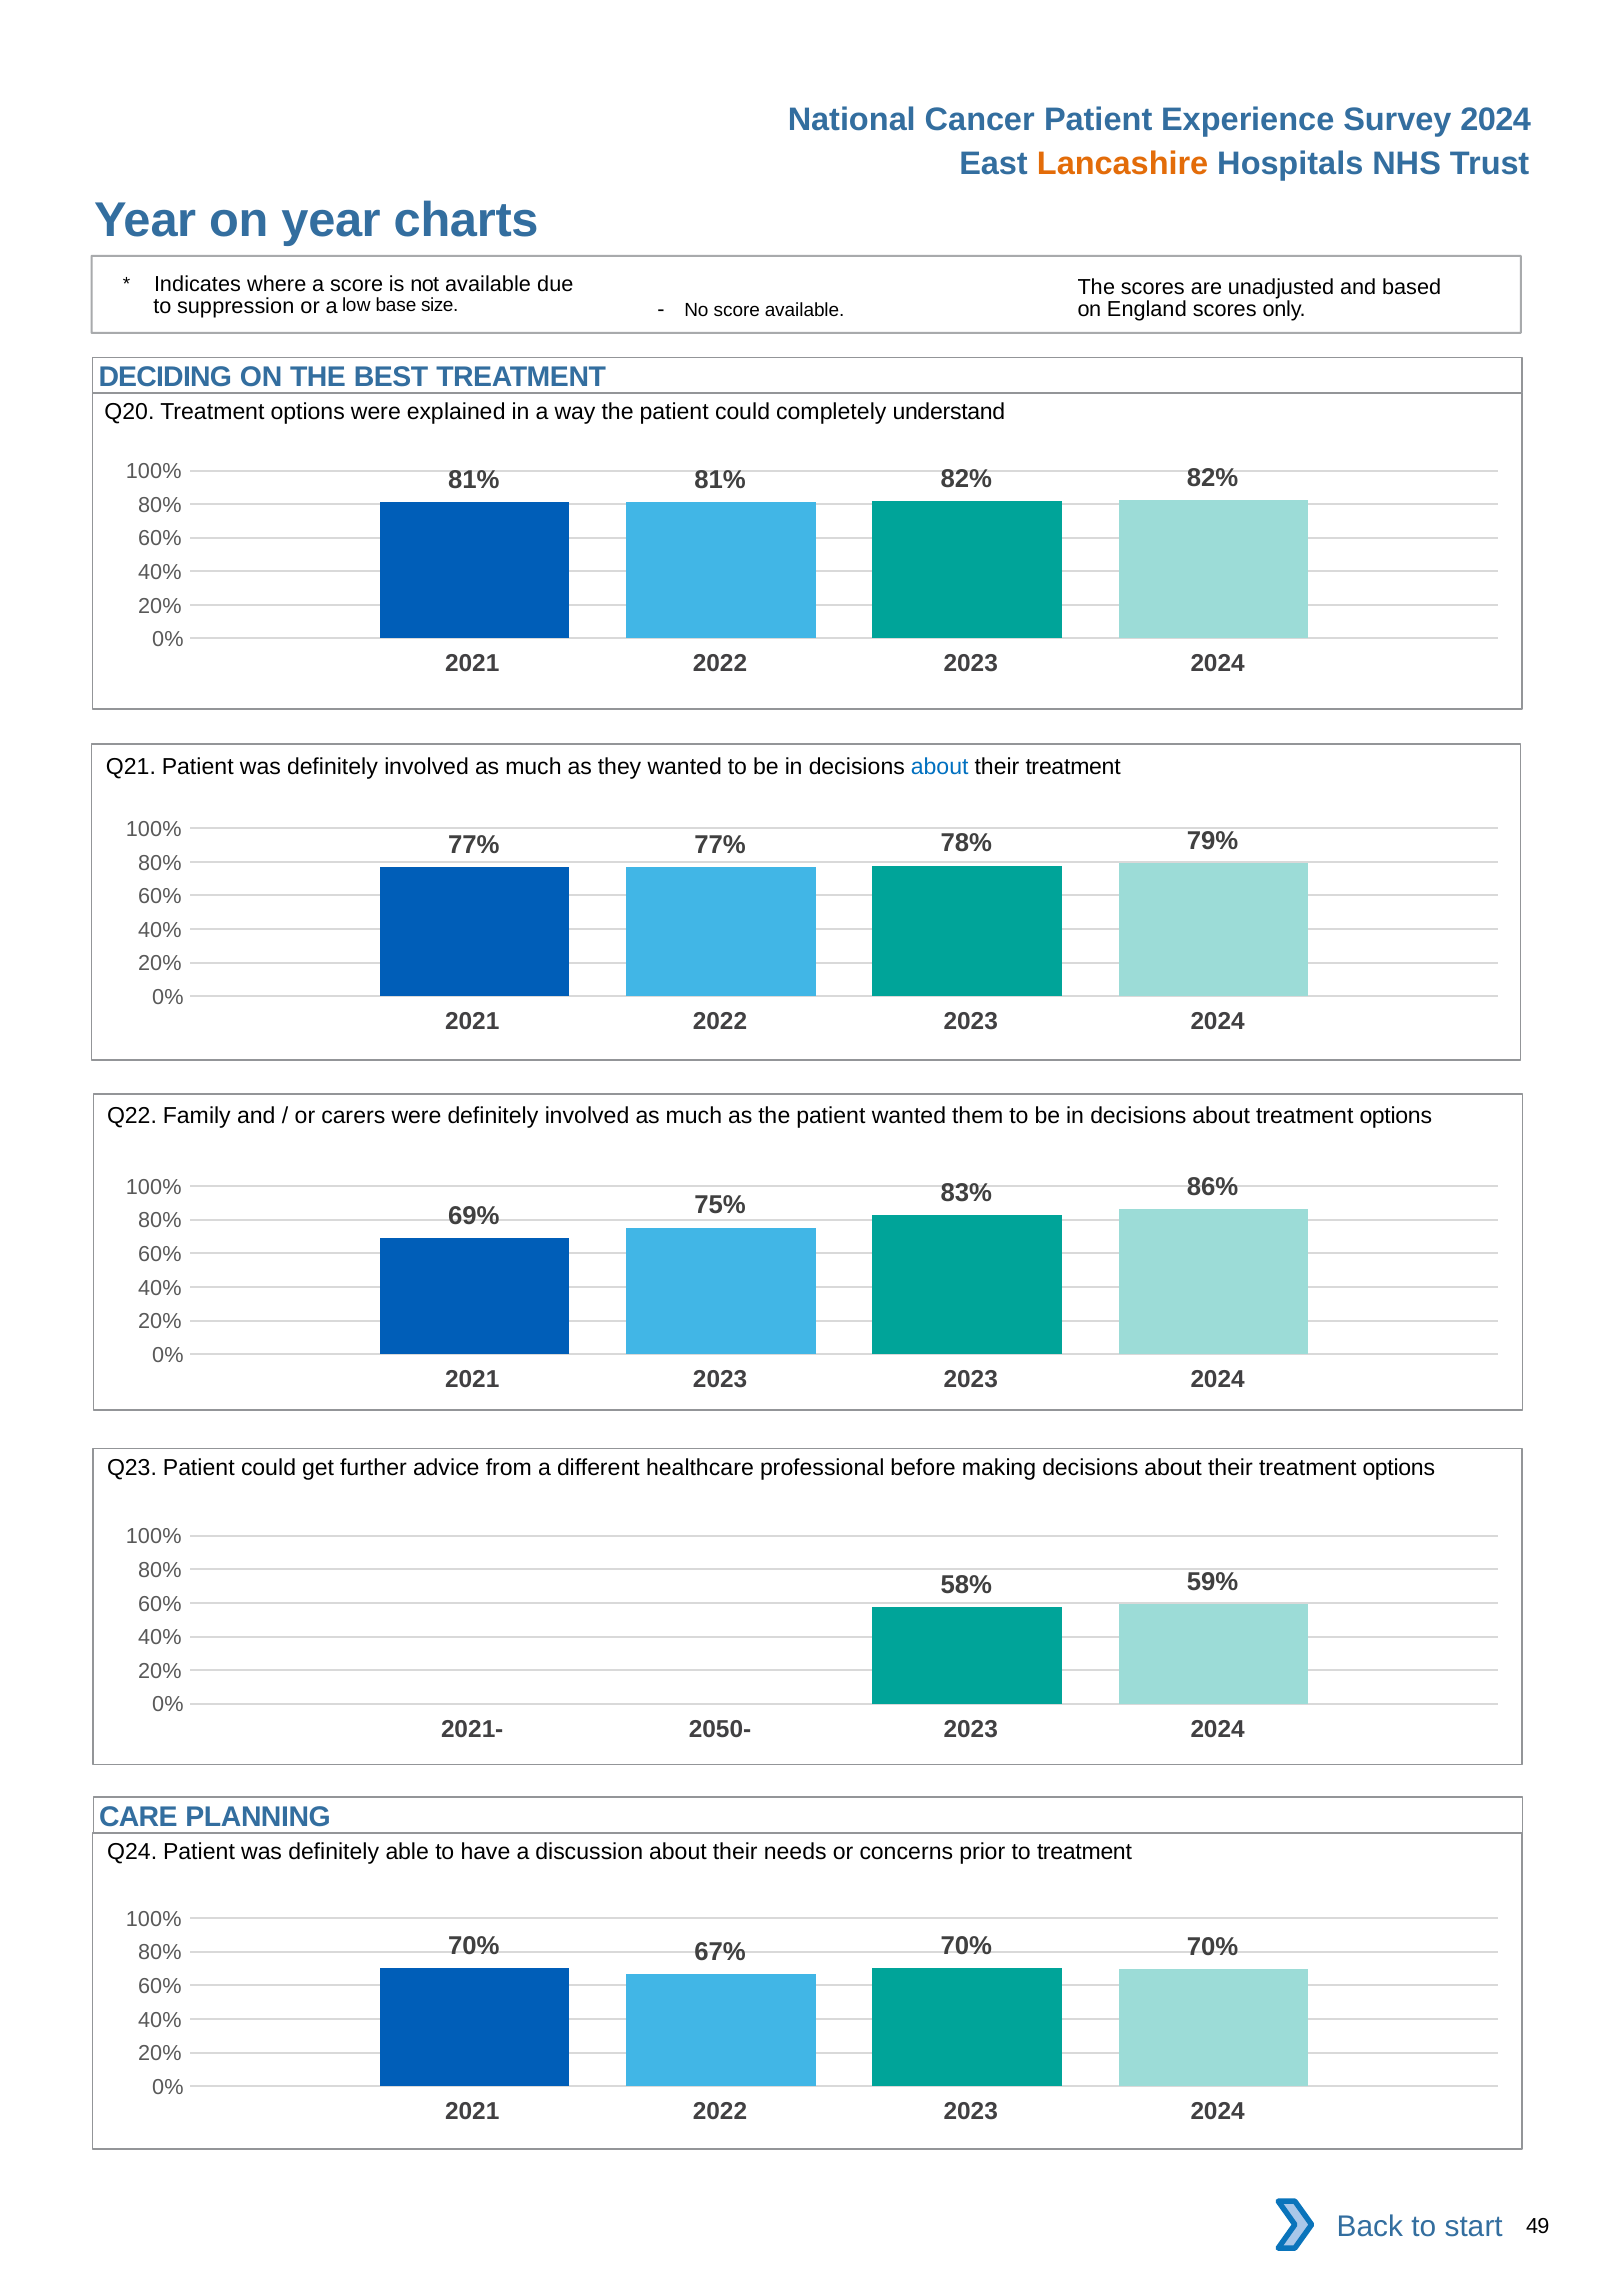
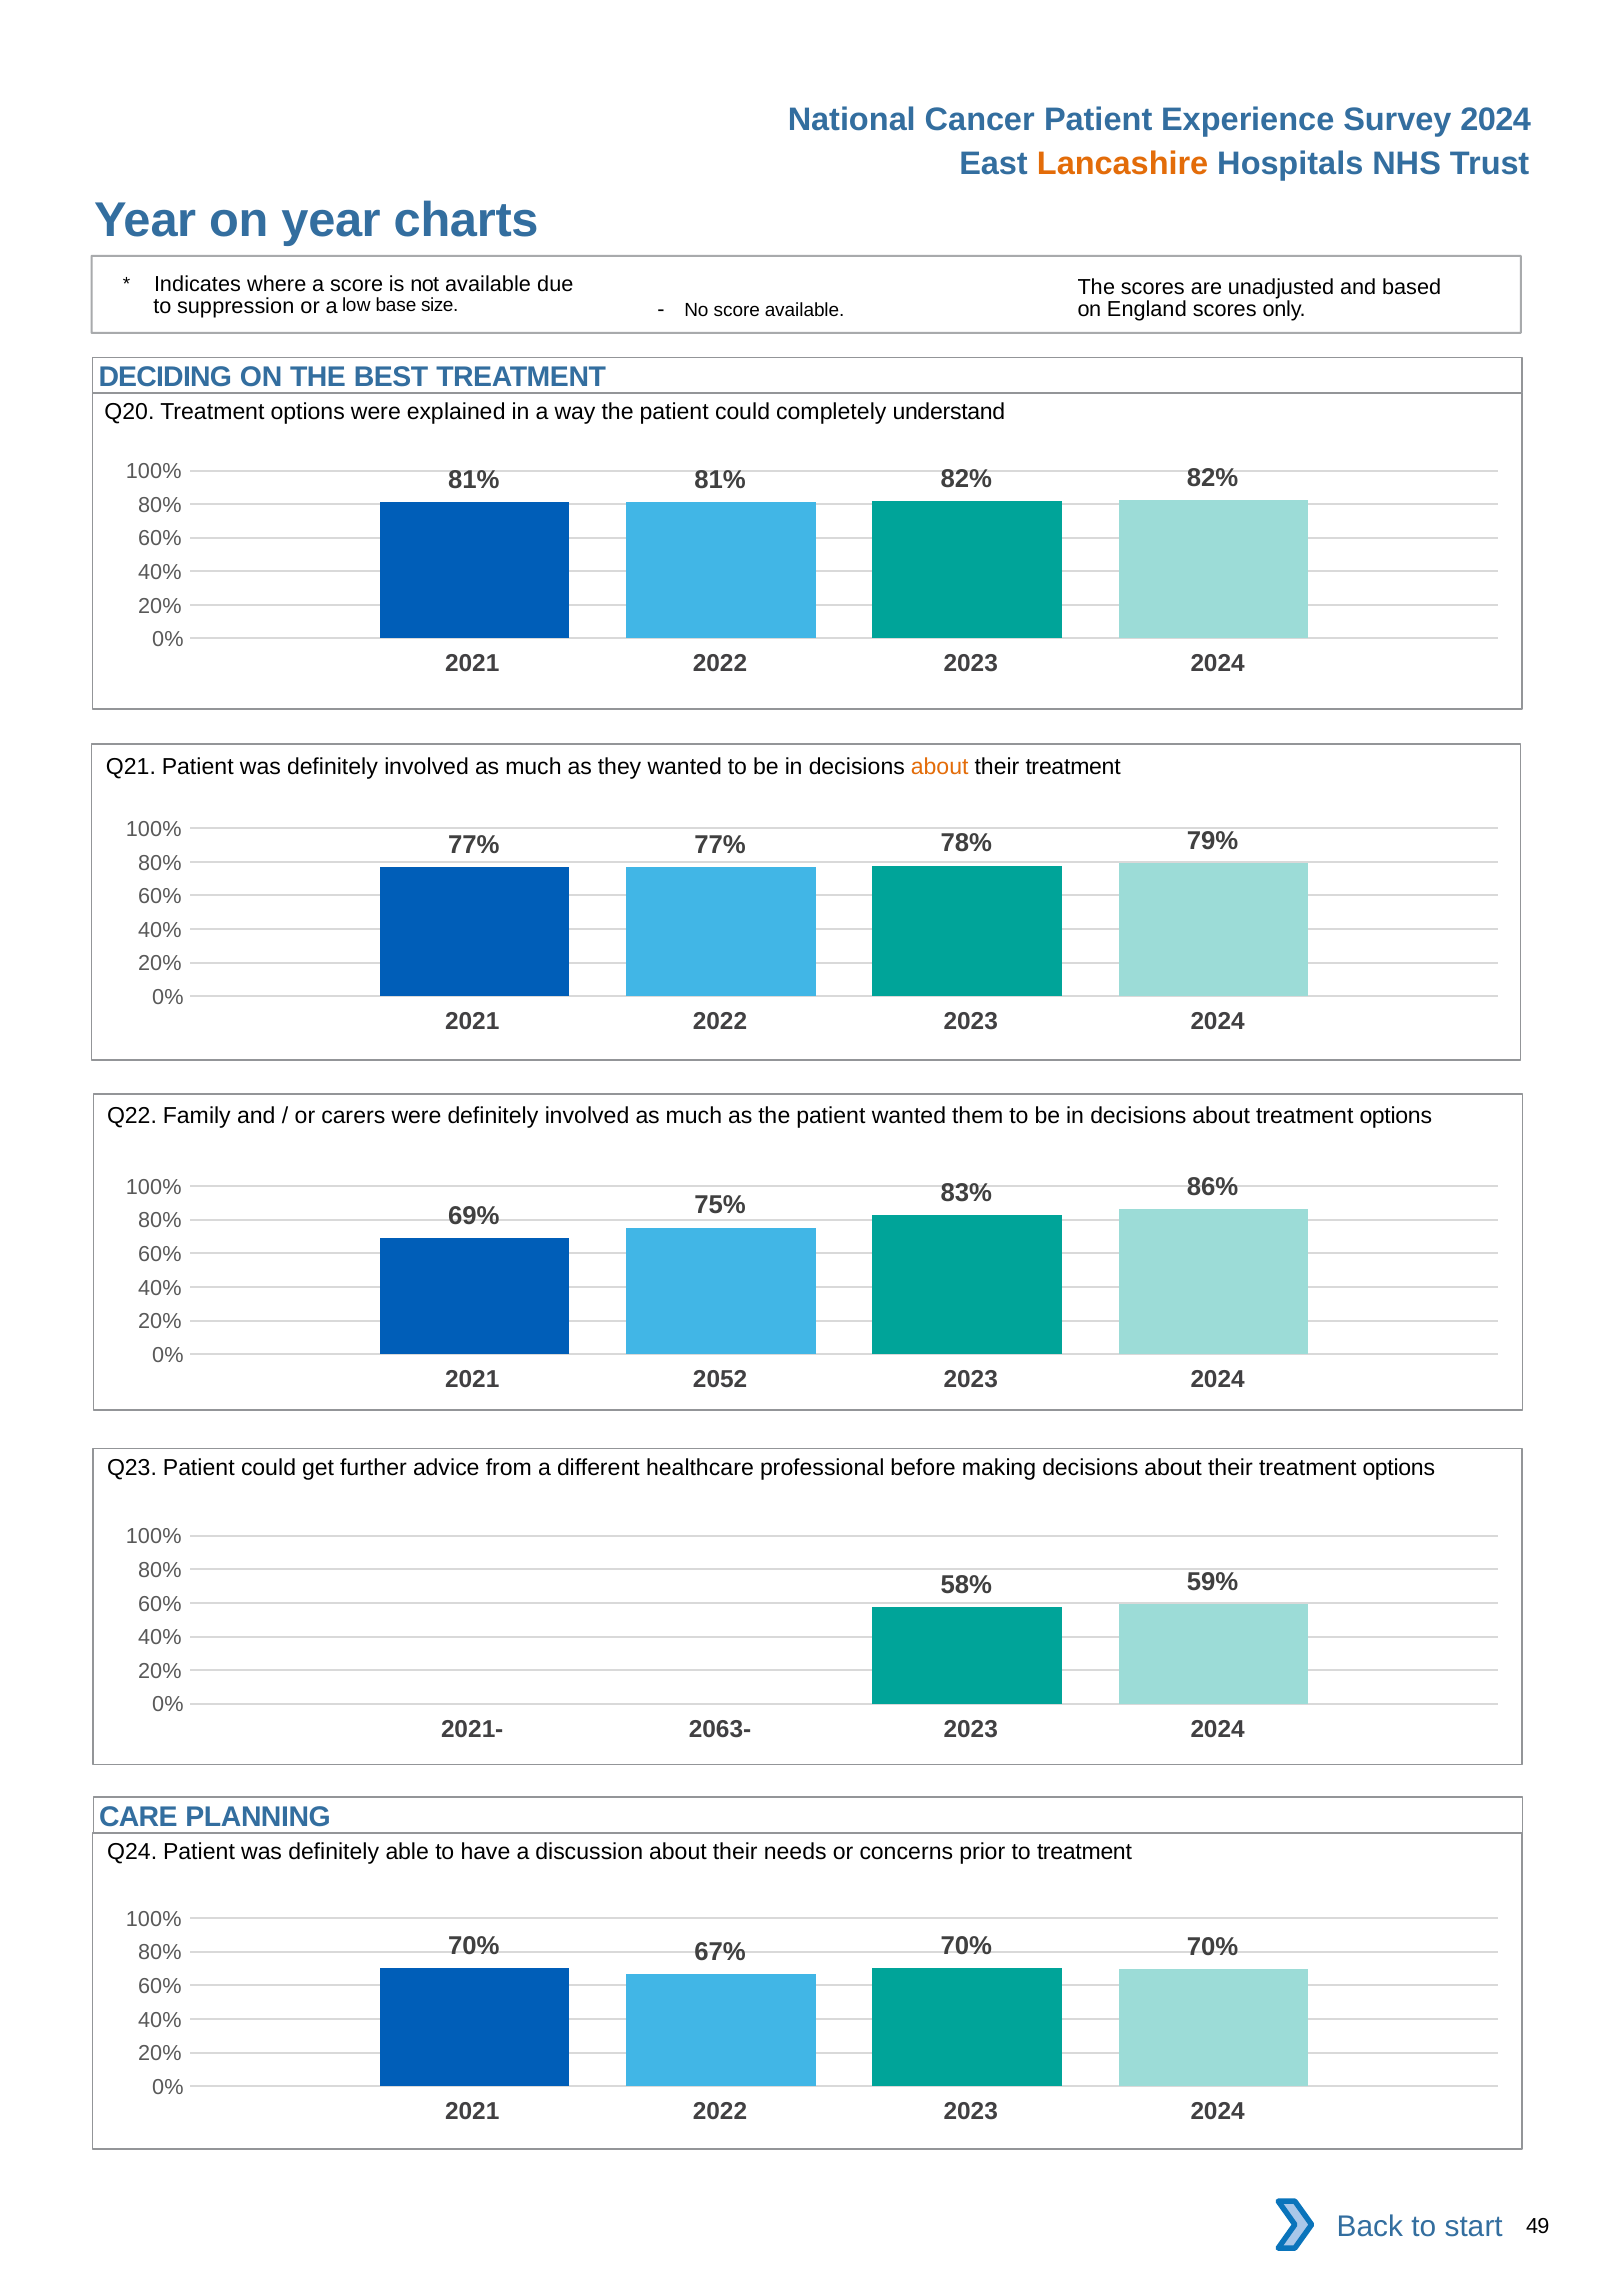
about at (940, 767) colour: blue -> orange
2021 2023: 2023 -> 2052
2050-: 2050- -> 2063-
